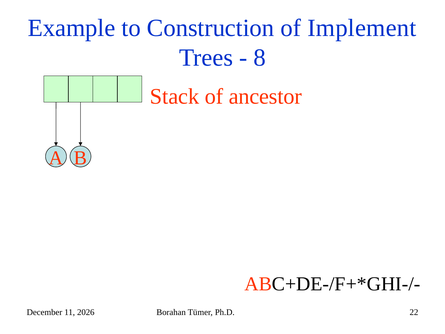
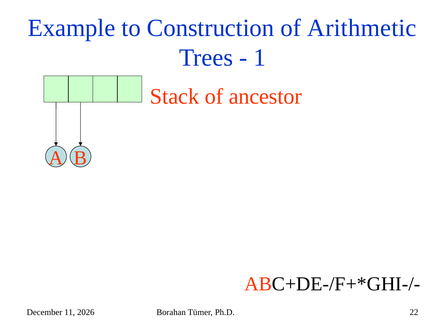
Implement: Implement -> Arithmetic
8: 8 -> 1
